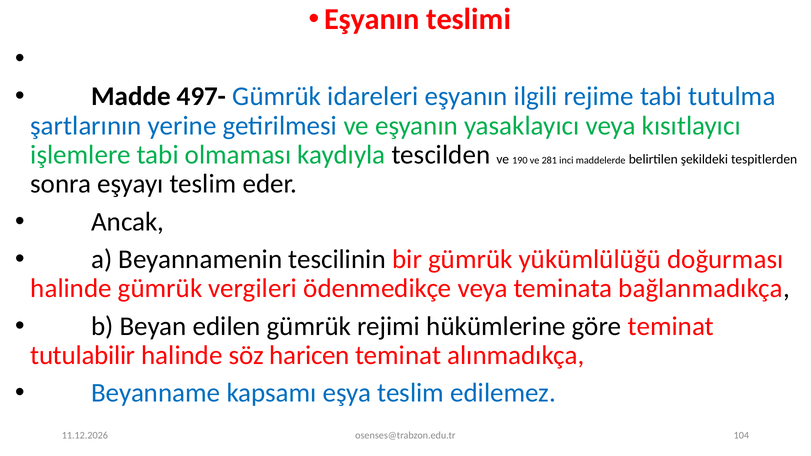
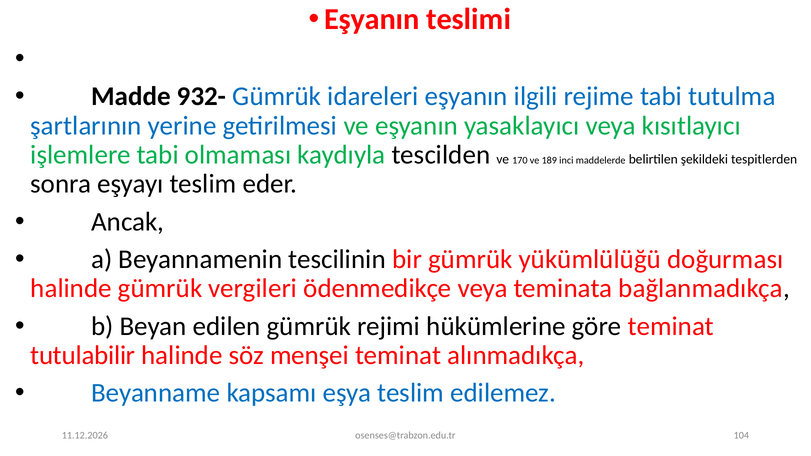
497-: 497- -> 932-
190: 190 -> 170
281: 281 -> 189
haricen: haricen -> menşei
